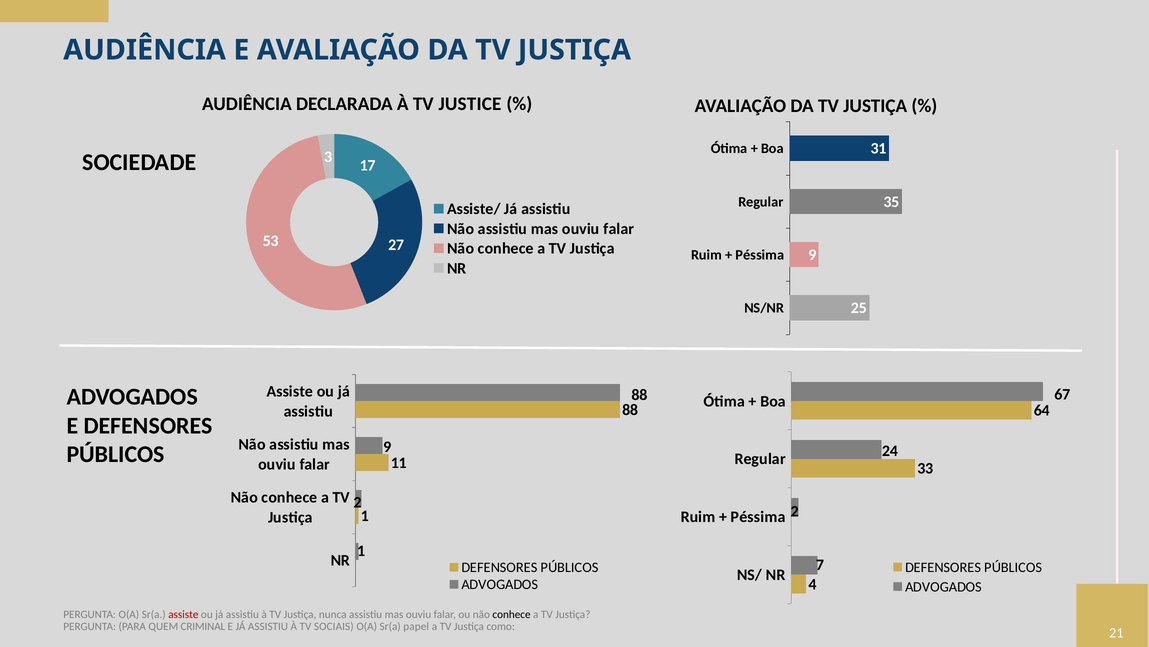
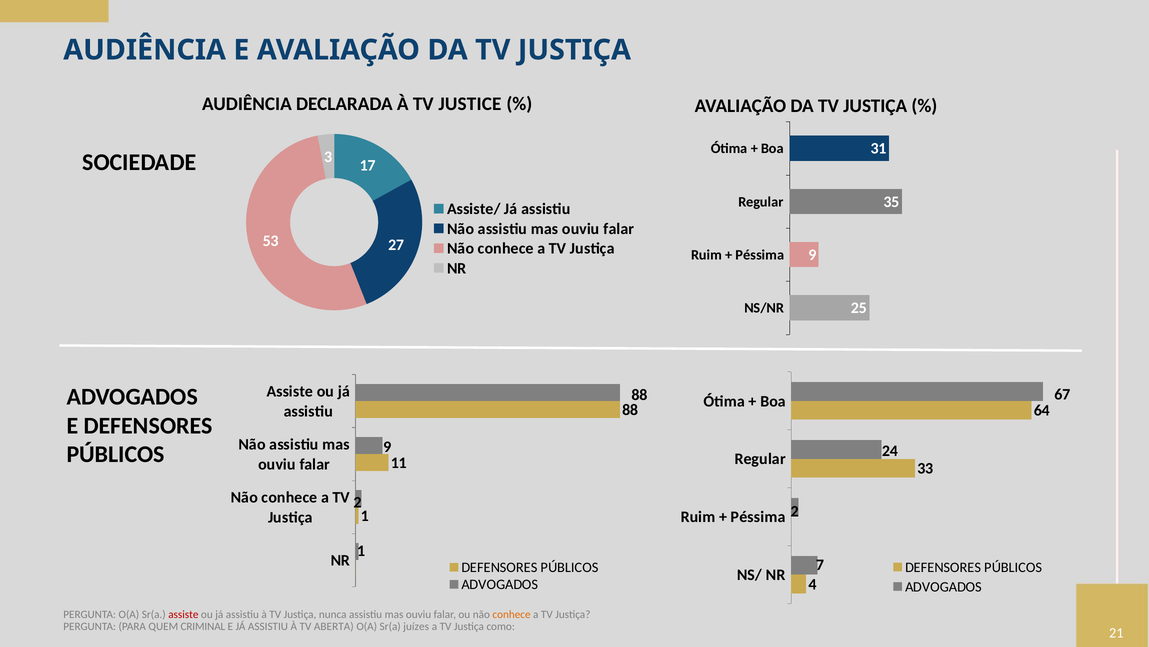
conhece at (512, 614) colour: black -> orange
SOCIAIS: SOCIAIS -> ABERTA
papel: papel -> juízes
